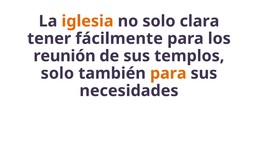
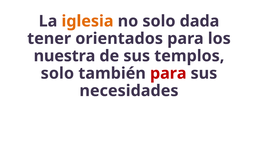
clara: clara -> dada
fácilmente: fácilmente -> orientados
reunión: reunión -> nuestra
para at (168, 73) colour: orange -> red
